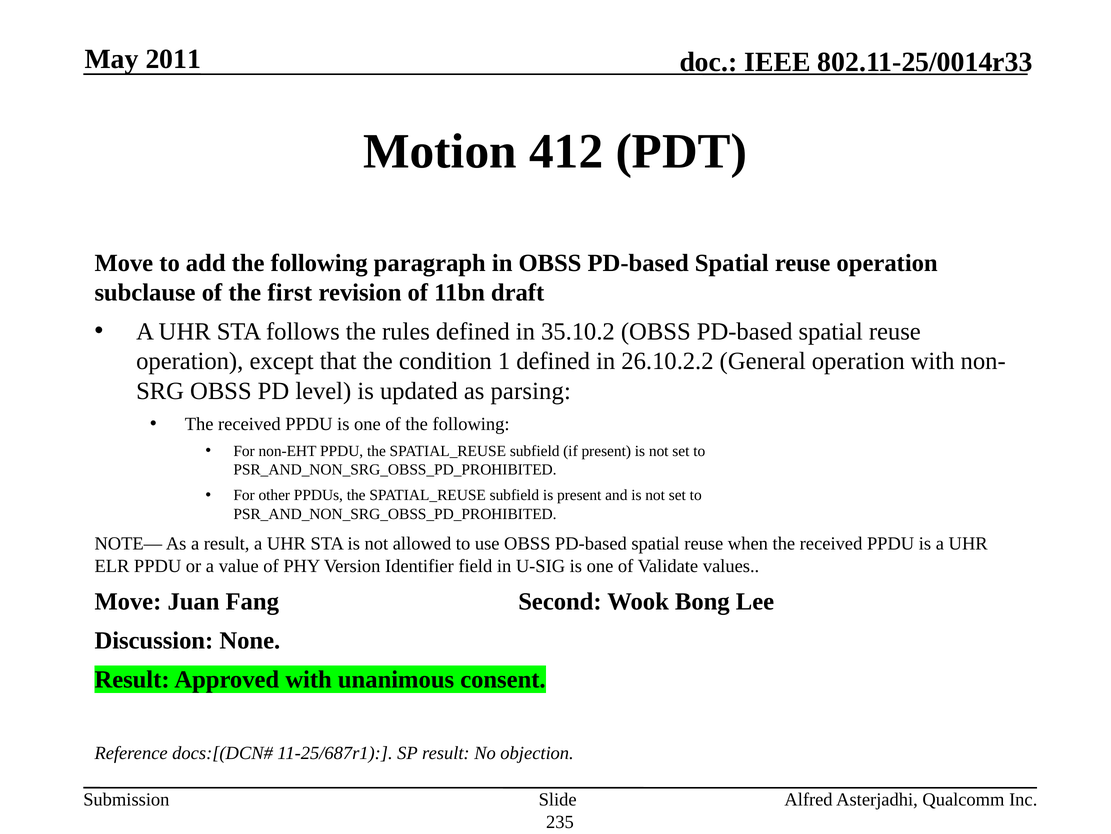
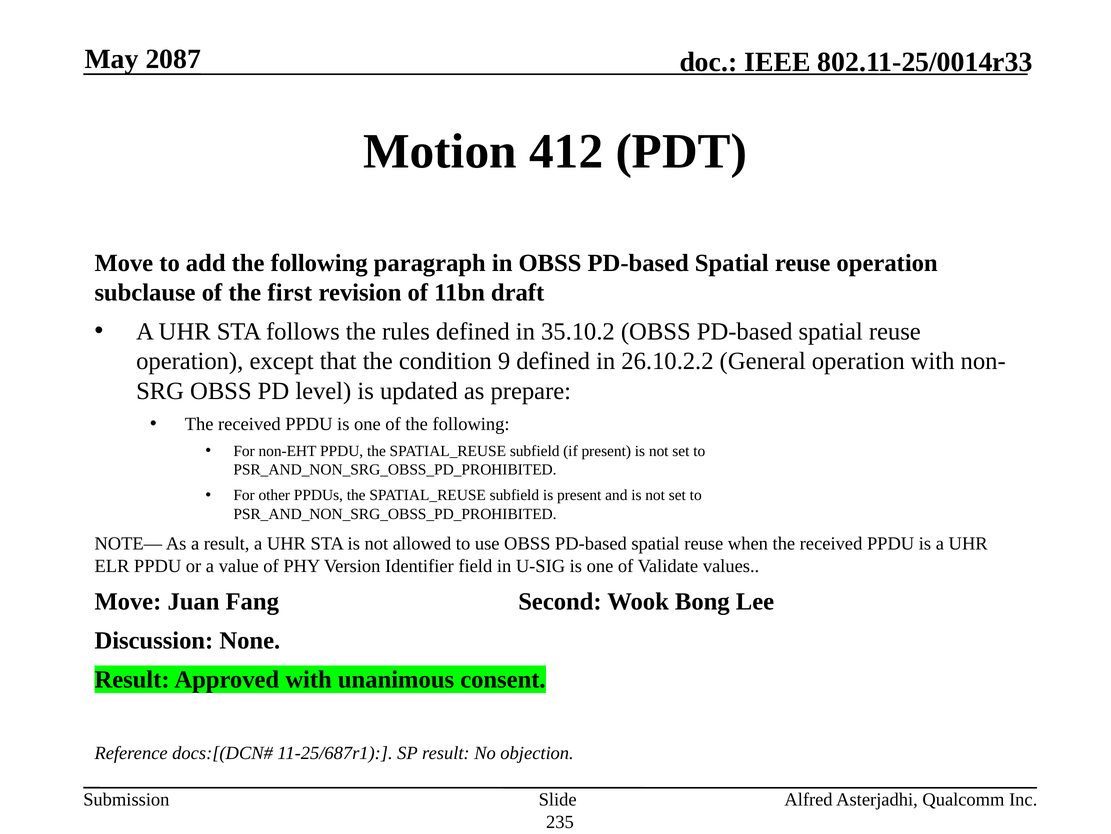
2011: 2011 -> 2087
1: 1 -> 9
parsing: parsing -> prepare
